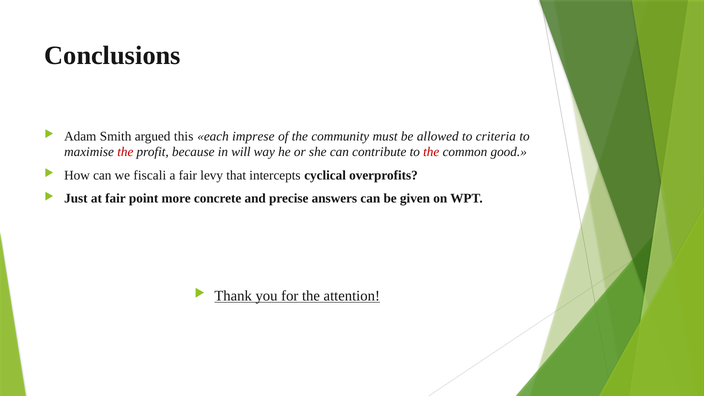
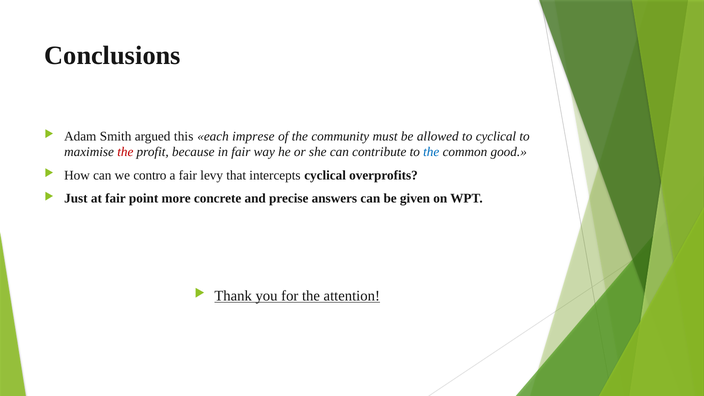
to criteria: criteria -> cyclical
in will: will -> fair
the at (431, 152) colour: red -> blue
fiscali: fiscali -> contro
